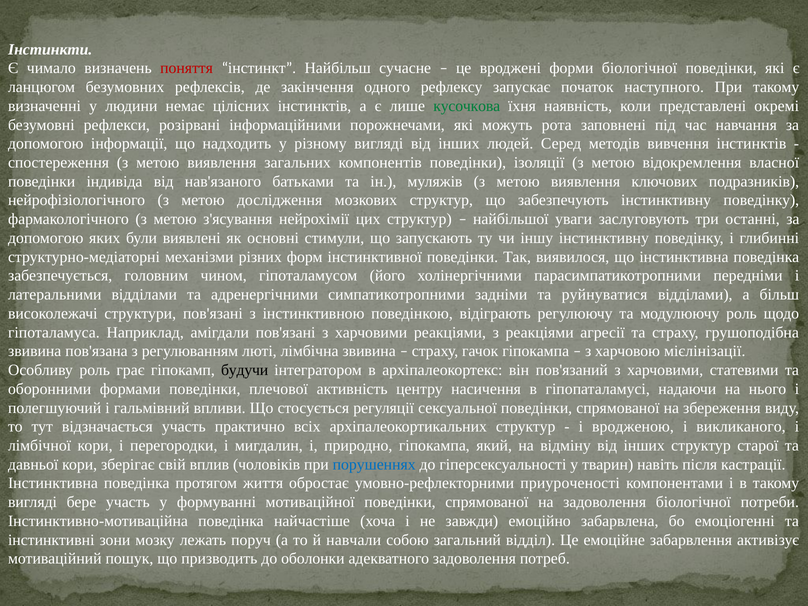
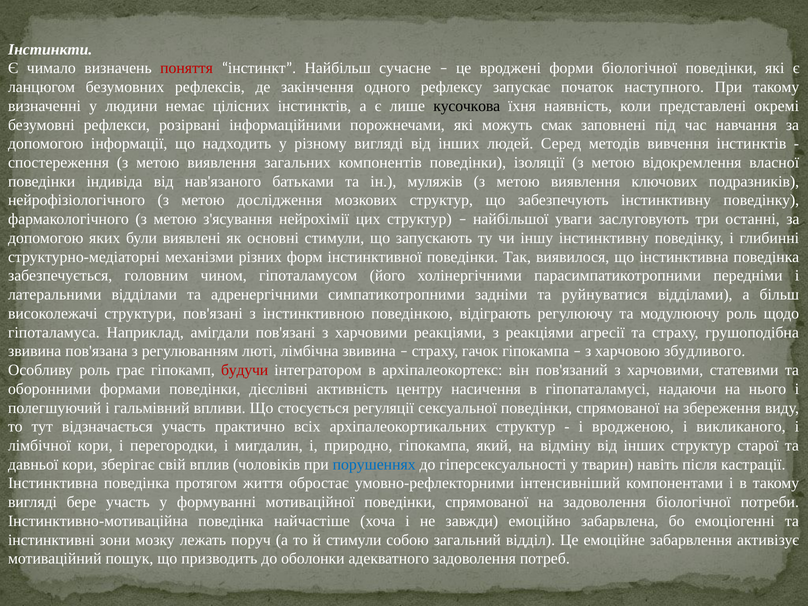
кусочкова colour: green -> black
рота: рота -> смак
мієлінізації: мієлінізації -> збудливого
будучи colour: black -> red
плечової: плечової -> дієслівні
приуроченості: приуроченості -> інтенсивніший
й навчали: навчали -> стимули
